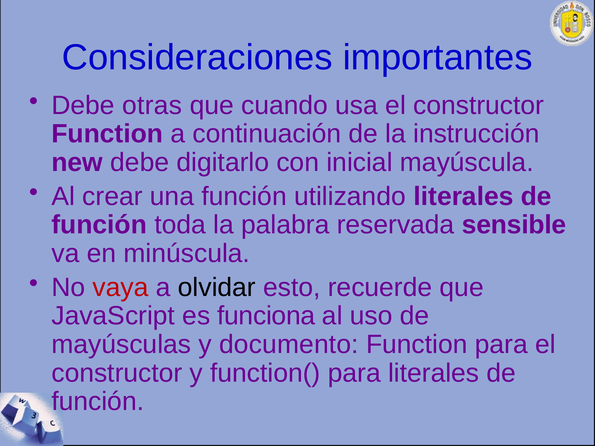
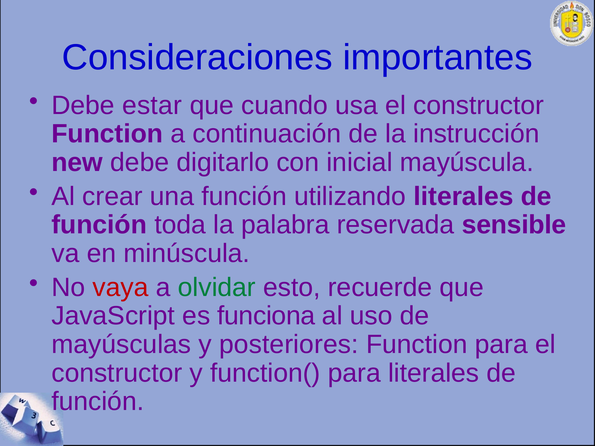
otras: otras -> estar
olvidar colour: black -> green
documento: documento -> posteriores
